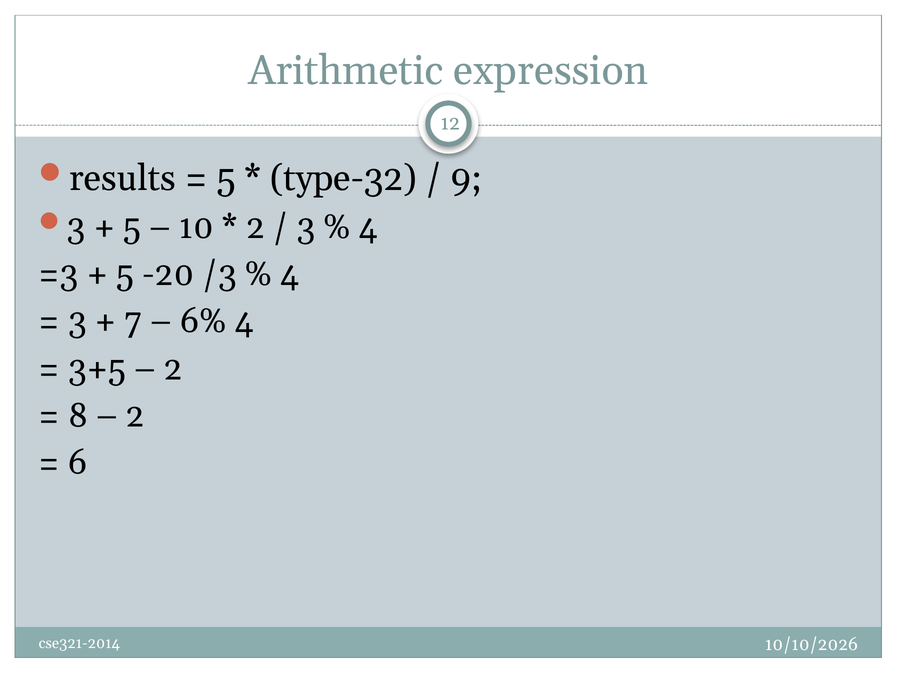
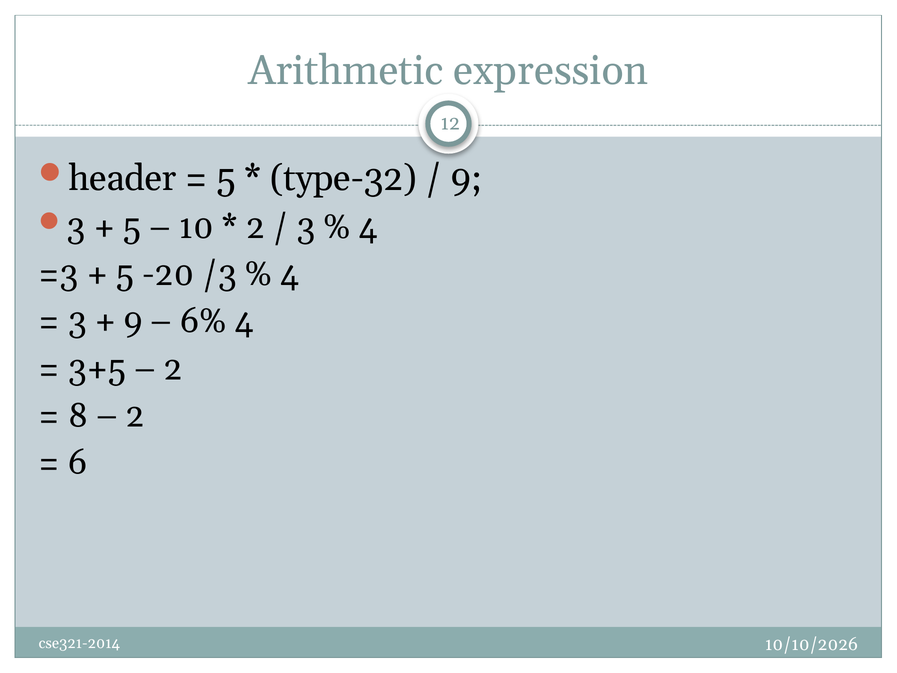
results: results -> header
7 at (133, 321): 7 -> 9
